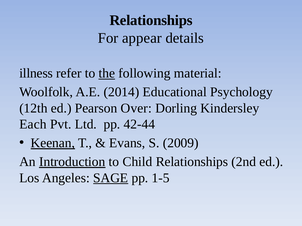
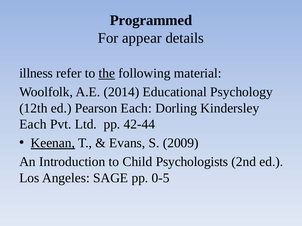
Relationships at (151, 20): Relationships -> Programmed
Pearson Over: Over -> Each
Introduction underline: present -> none
Child Relationships: Relationships -> Psychologists
SAGE underline: present -> none
1-5: 1-5 -> 0-5
